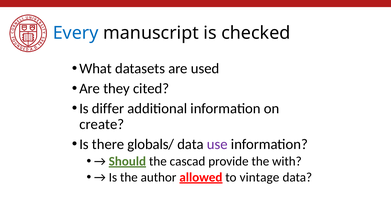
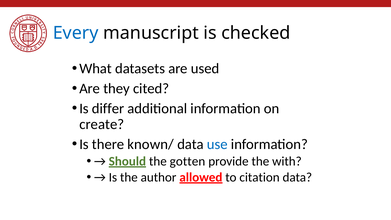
globals/: globals/ -> known/
use colour: purple -> blue
cascad: cascad -> gotten
vintage: vintage -> citation
